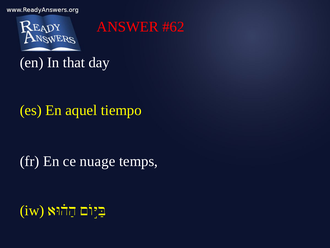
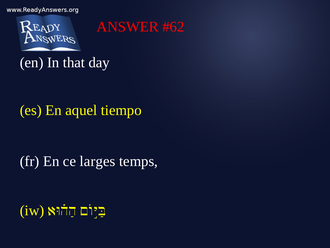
nuage: nuage -> larges
